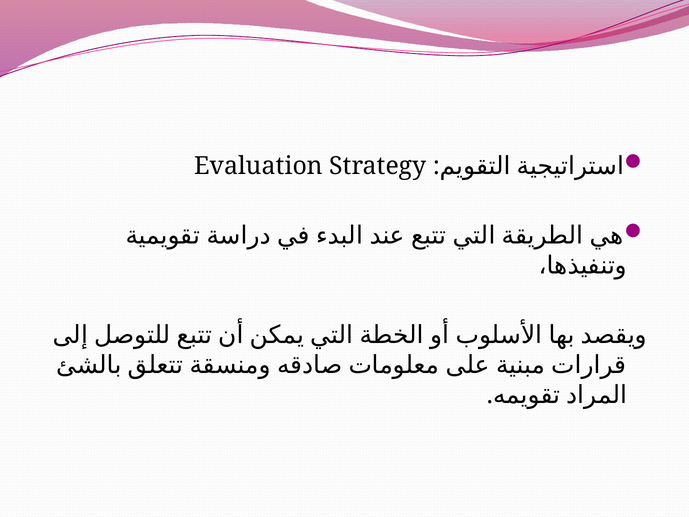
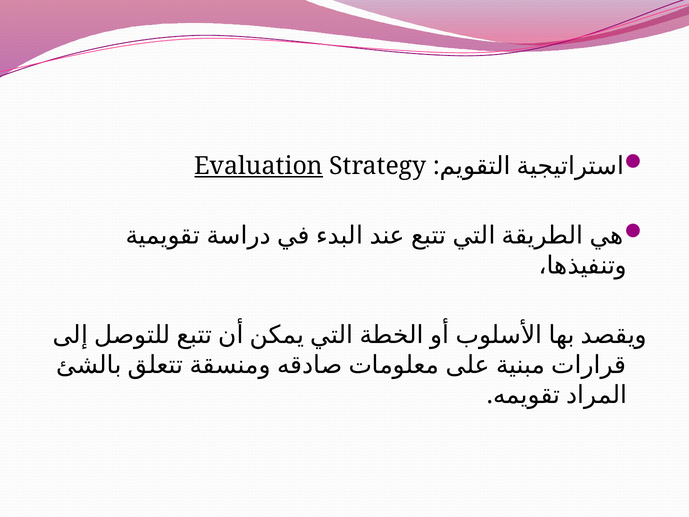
Evaluation underline: none -> present
